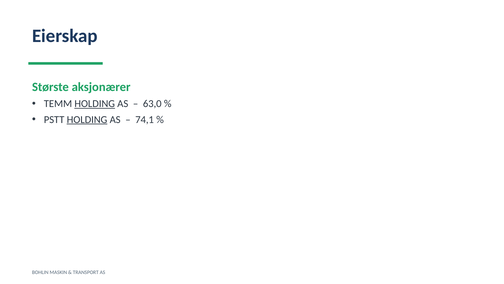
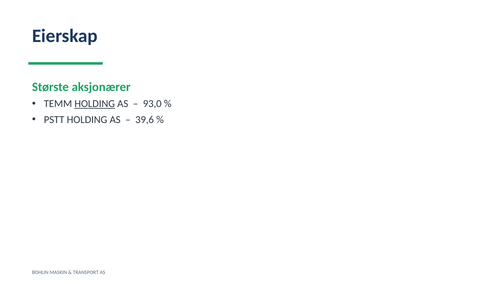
63,0: 63,0 -> 93,0
HOLDING at (87, 119) underline: present -> none
74,1: 74,1 -> 39,6
